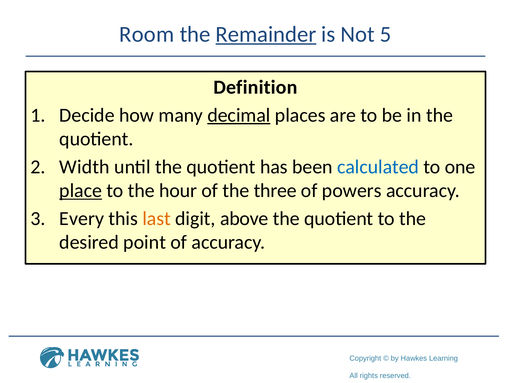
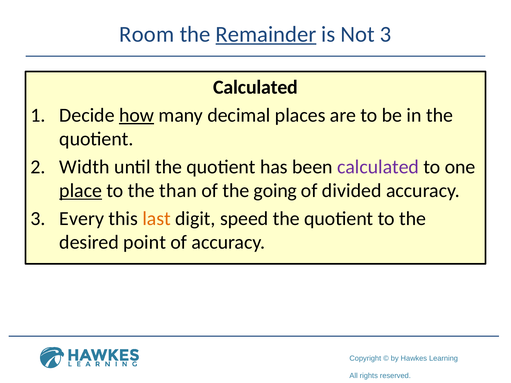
Not 5: 5 -> 3
Definition at (255, 87): Definition -> Calculated
how underline: none -> present
decimal underline: present -> none
calculated at (378, 167) colour: blue -> purple
hour: hour -> than
three: three -> going
powers: powers -> divided
above: above -> speed
